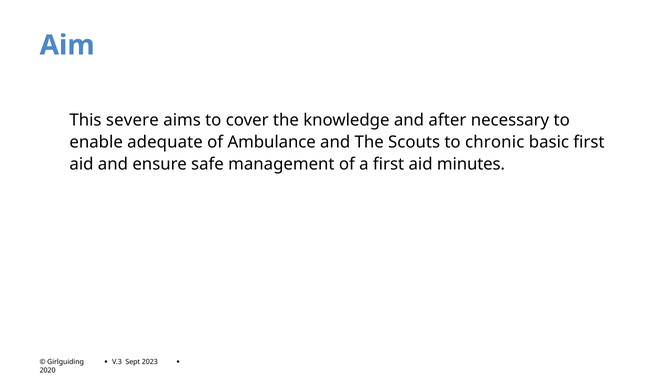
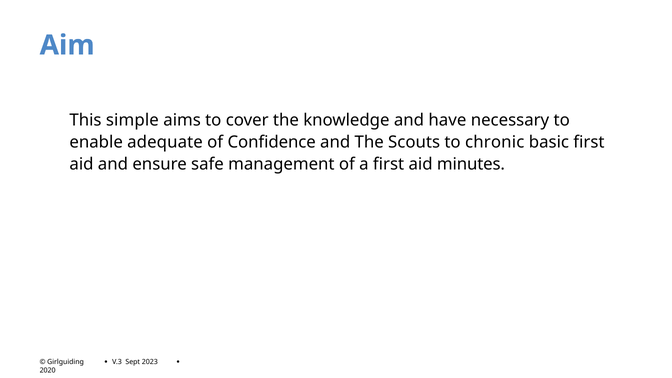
severe: severe -> simple
after: after -> have
Ambulance: Ambulance -> Confidence
